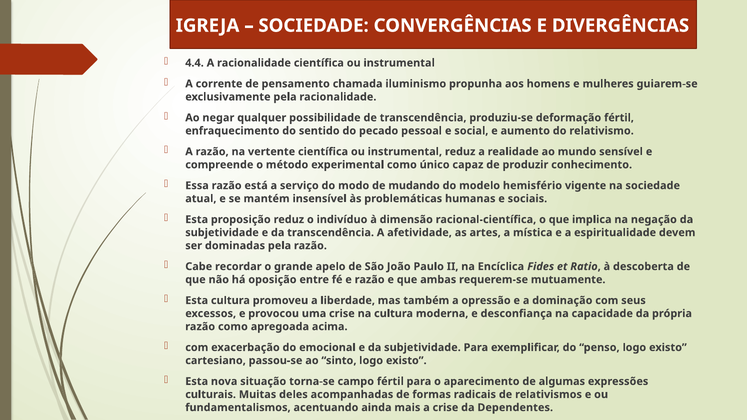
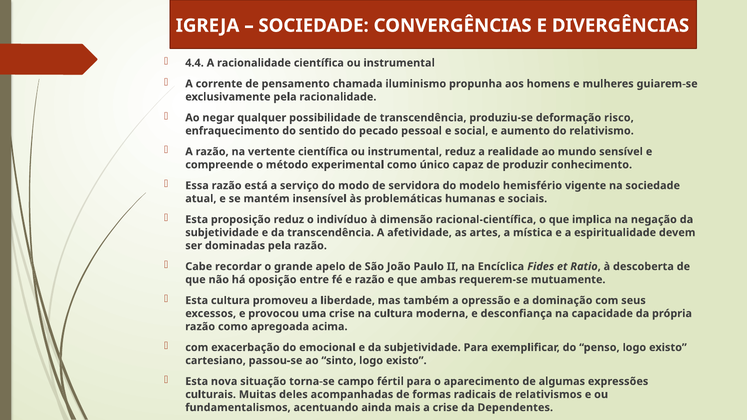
deformação fértil: fértil -> risco
mudando: mudando -> servidora
